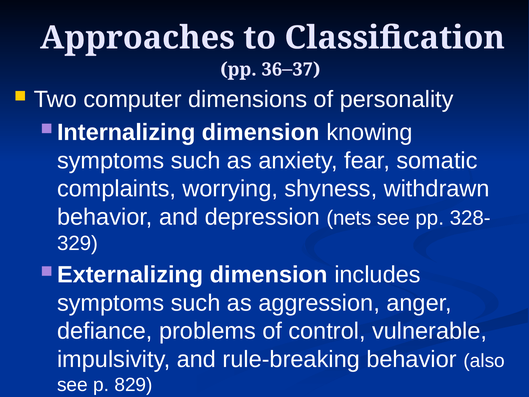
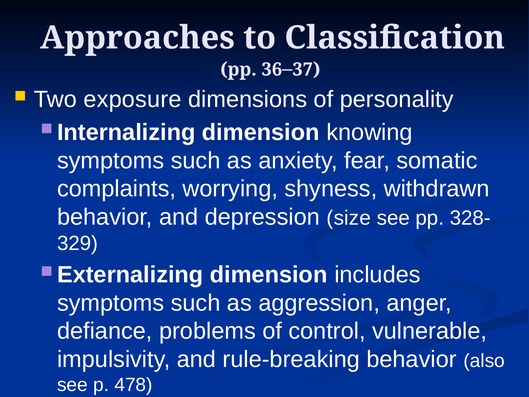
computer: computer -> exposure
nets: nets -> size
829: 829 -> 478
